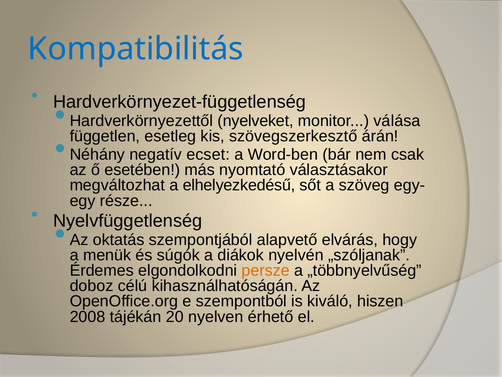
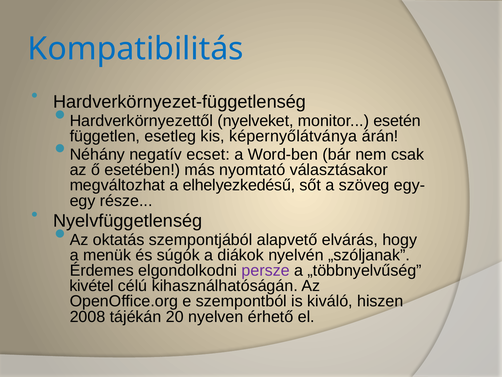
válása: válása -> esetén
szövegszerkesztő: szövegszerkesztő -> képernyőlátványa
persze colour: orange -> purple
doboz: doboz -> kivétel
